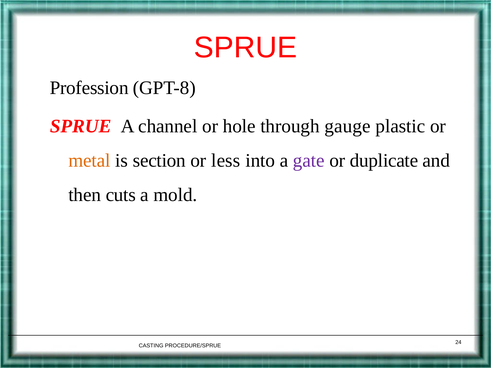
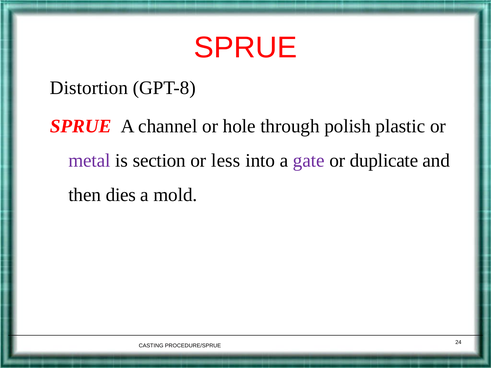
Profession: Profession -> Distortion
gauge: gauge -> polish
metal colour: orange -> purple
cuts: cuts -> dies
